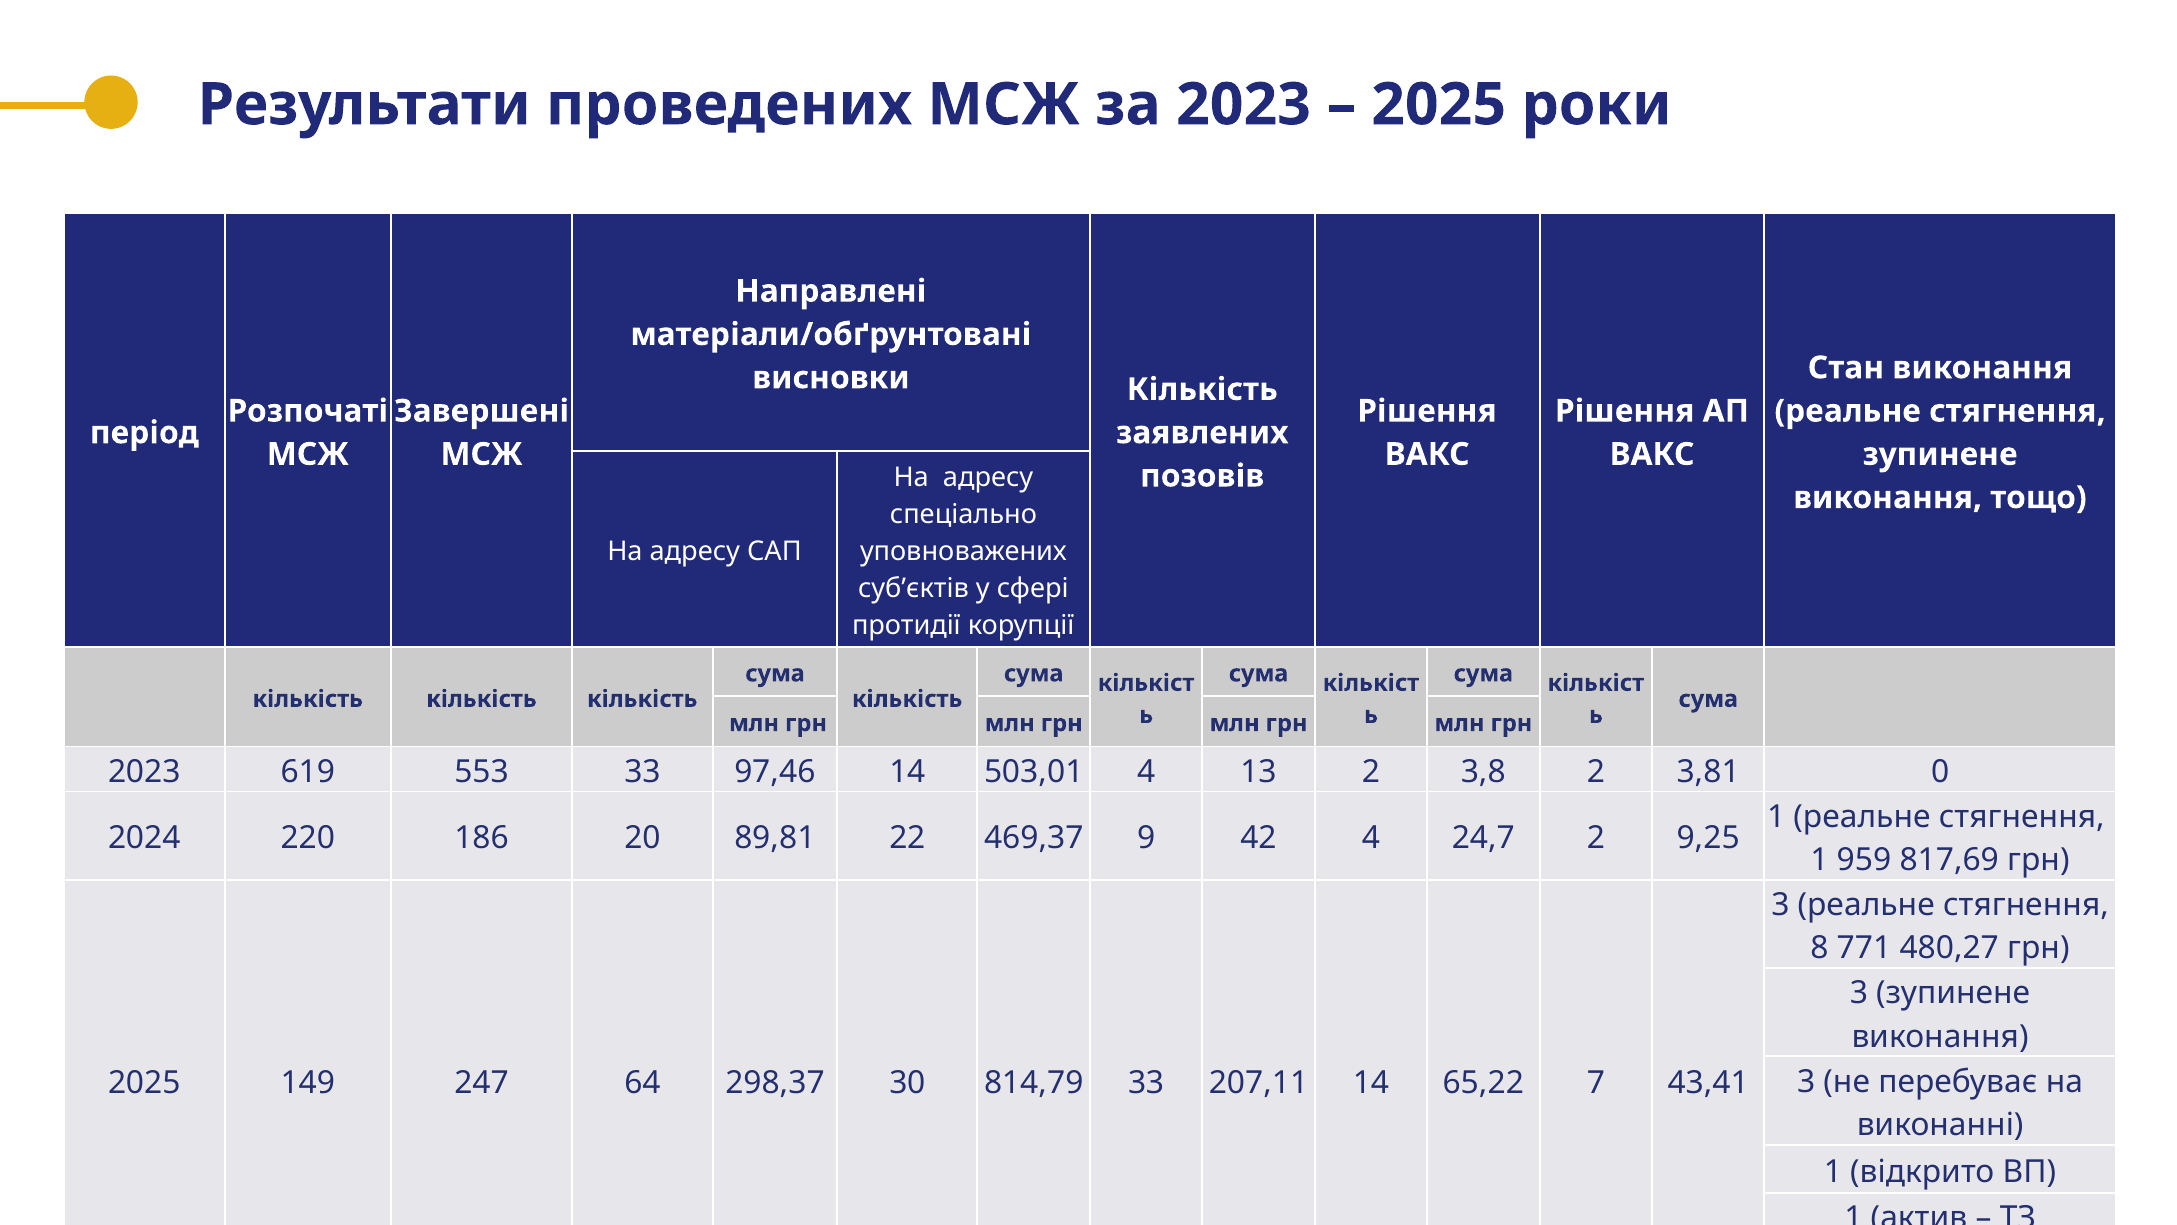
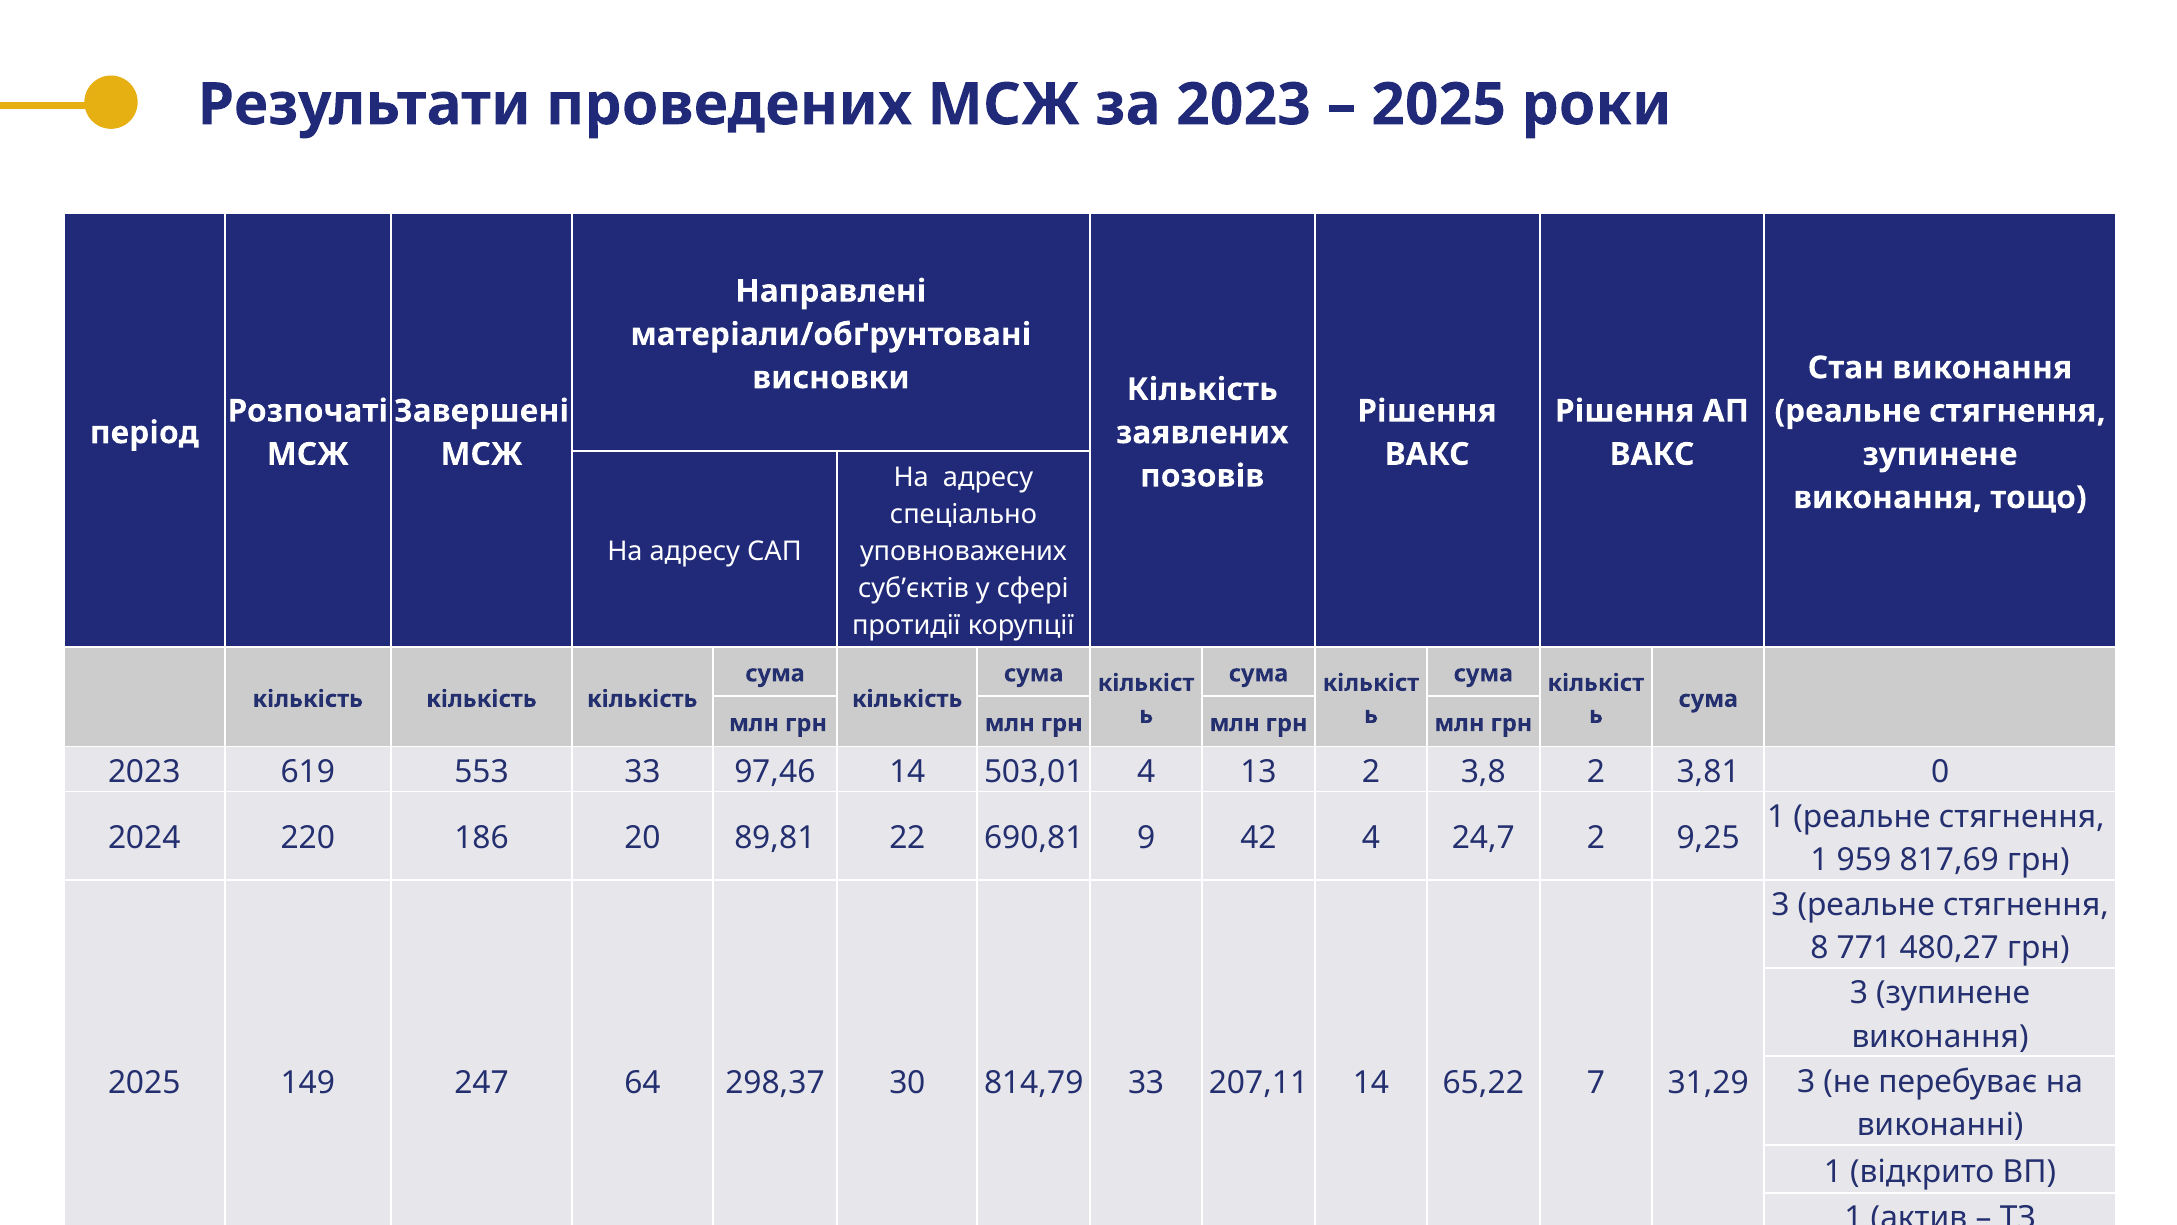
469,37: 469,37 -> 690,81
43,41: 43,41 -> 31,29
